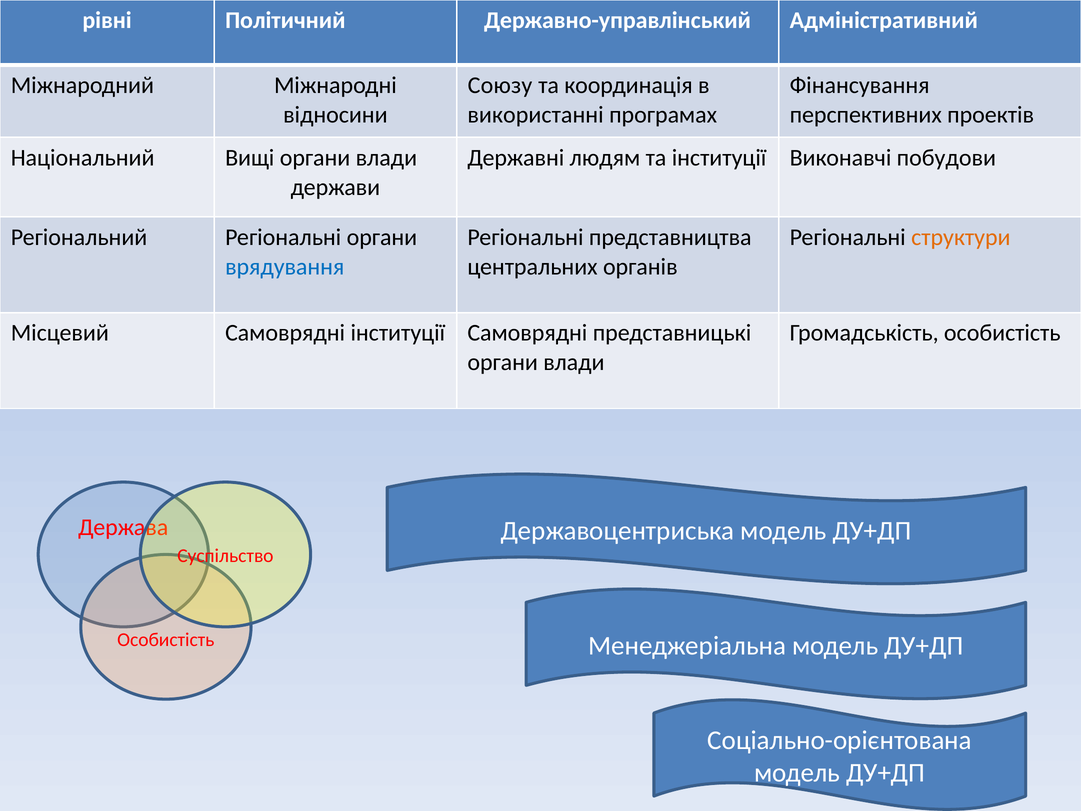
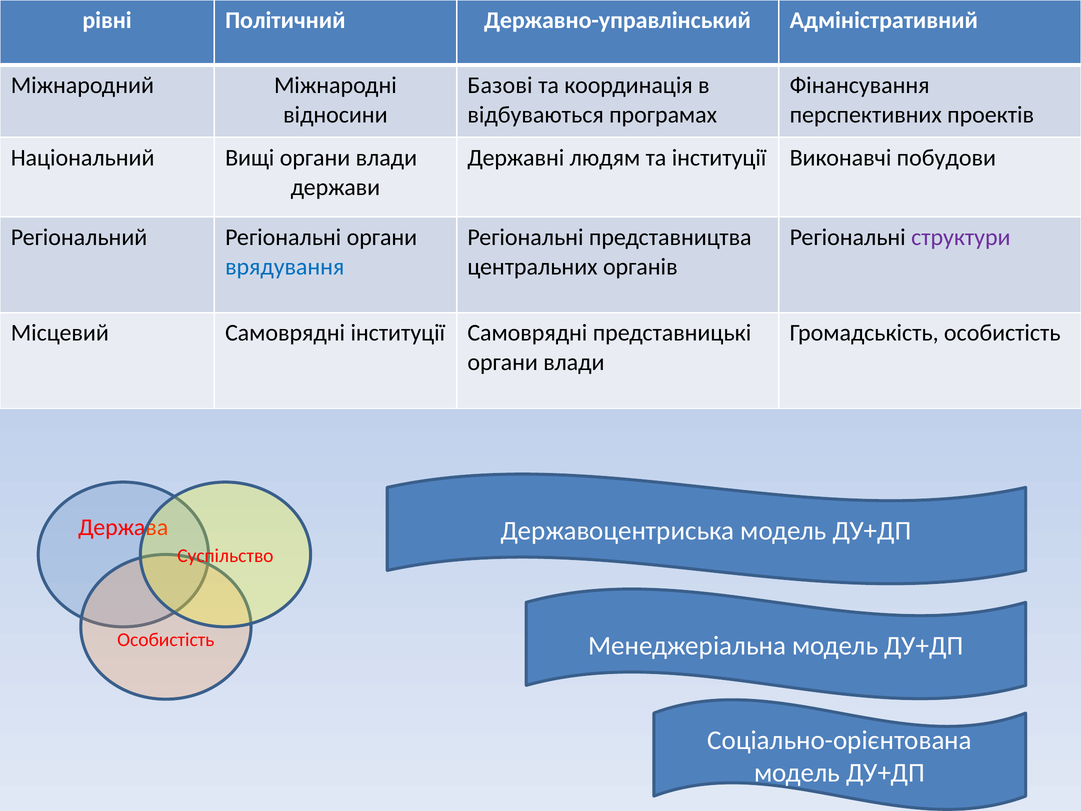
Союзу: Союзу -> Базові
використанні: використанні -> відбуваються
структури colour: orange -> purple
